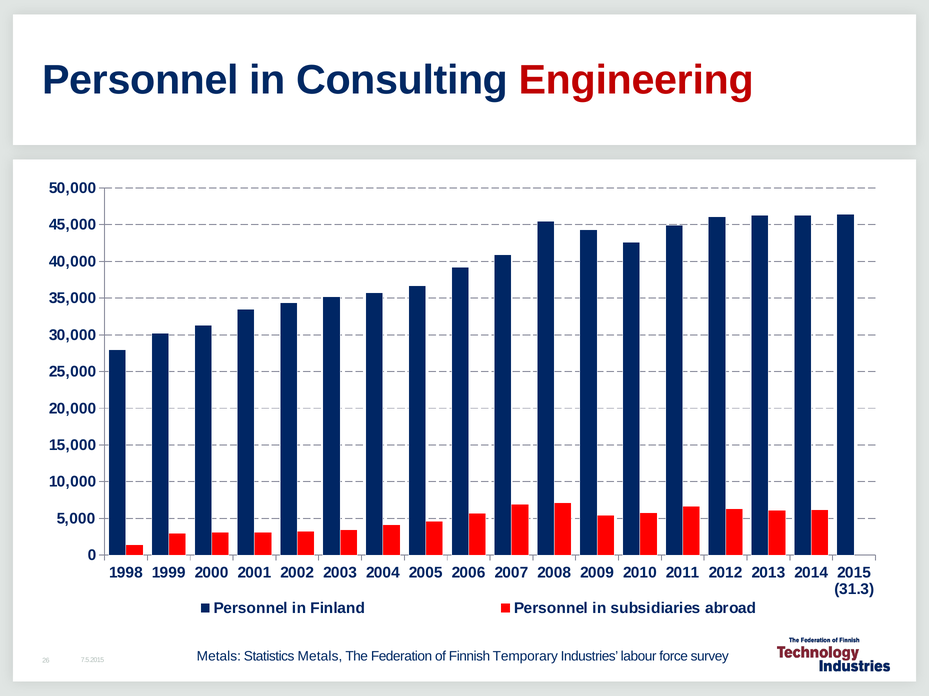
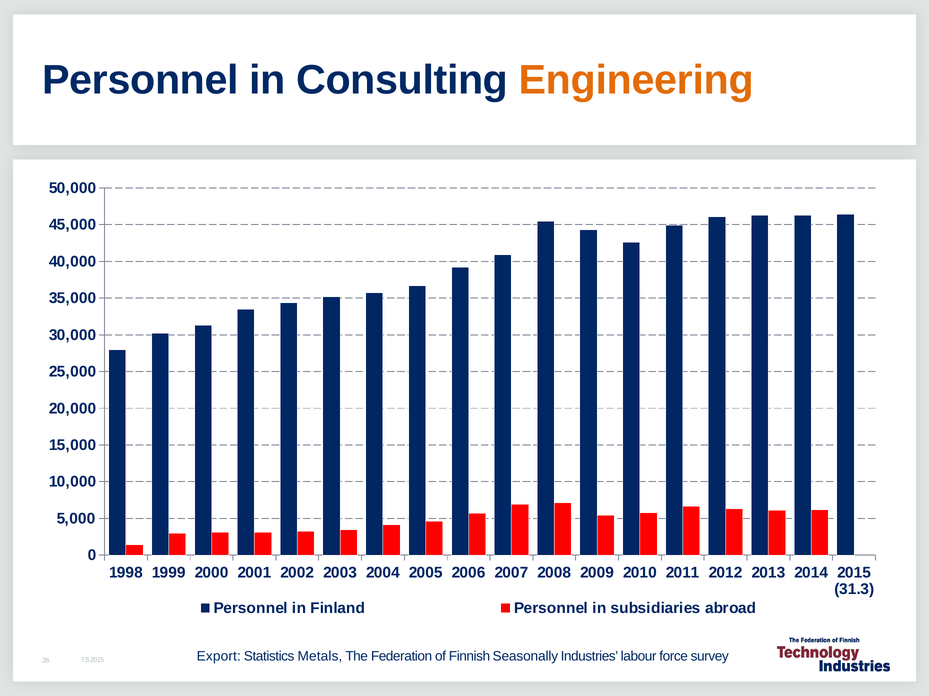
Engineering colour: red -> orange
Metals at (219, 657): Metals -> Export
Temporary: Temporary -> Seasonally
